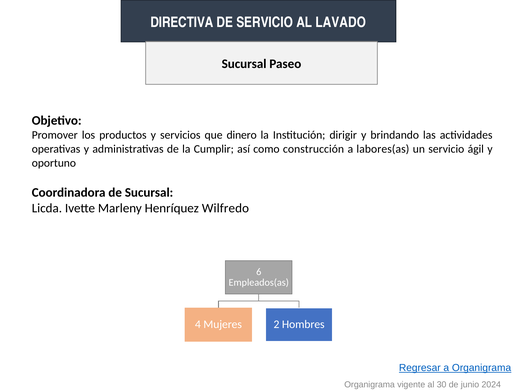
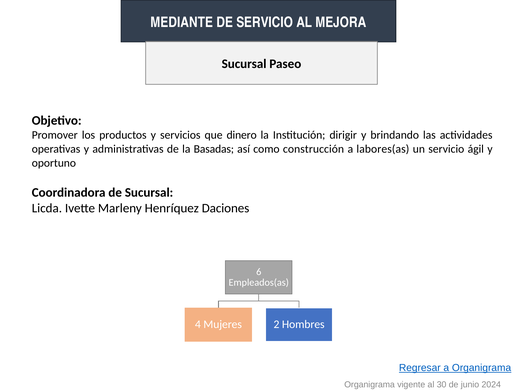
DIRECTIVA: DIRECTIVA -> MEDIANTE
LAVADO: LAVADO -> MEJORA
Cumplir: Cumplir -> Basadas
Wilfredo: Wilfredo -> Daciones
